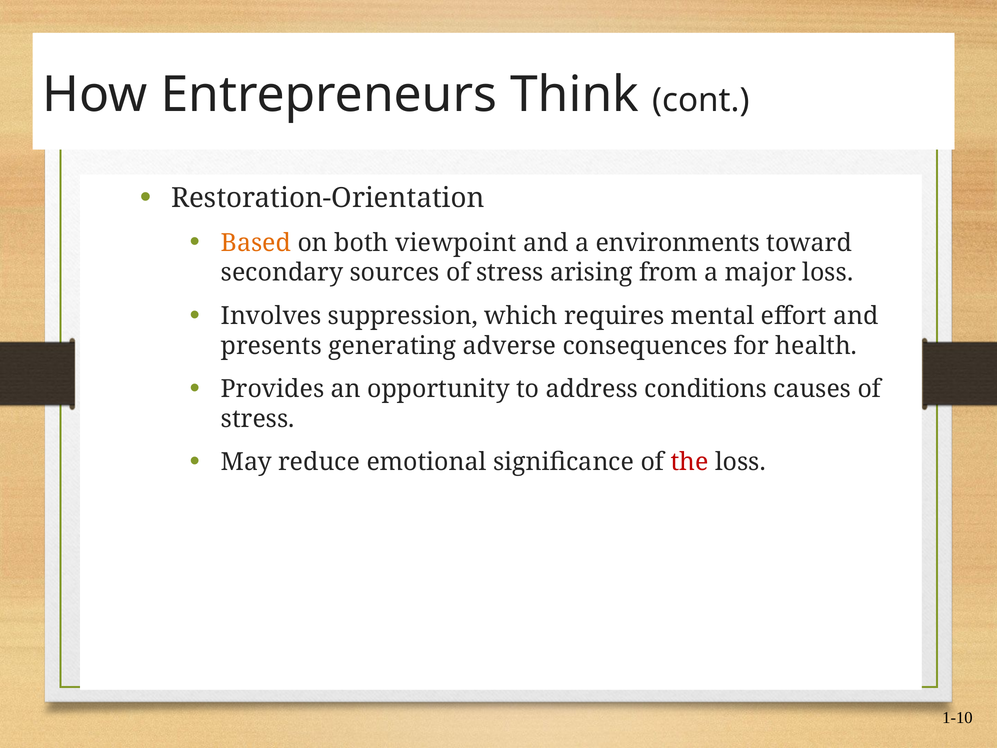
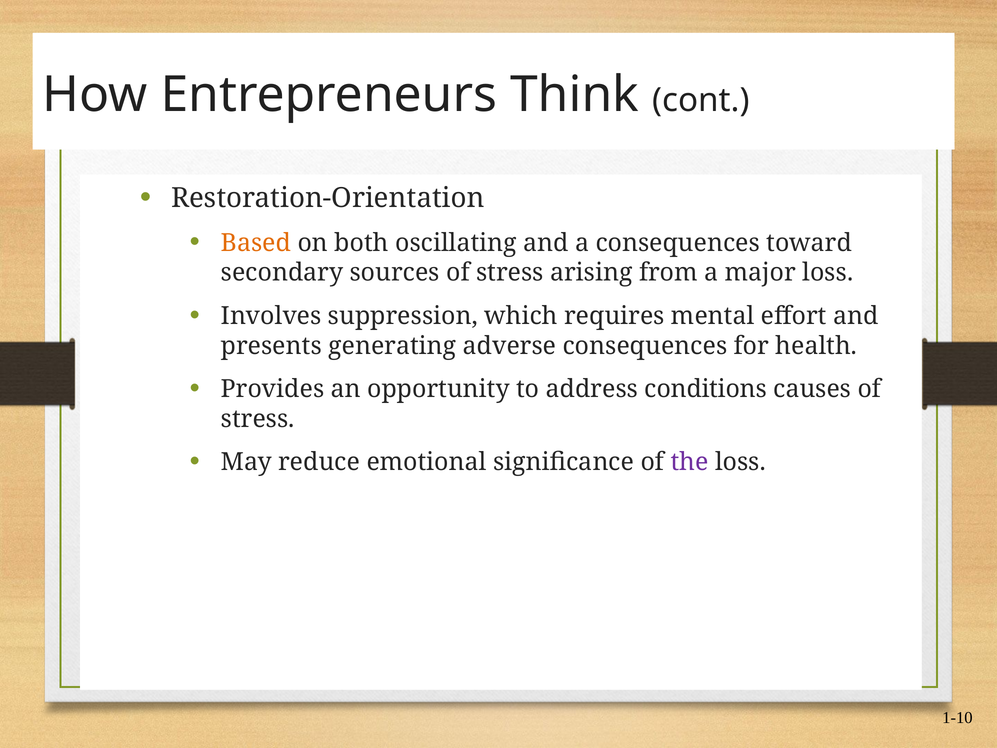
viewpoint: viewpoint -> oscillating
a environments: environments -> consequences
the colour: red -> purple
